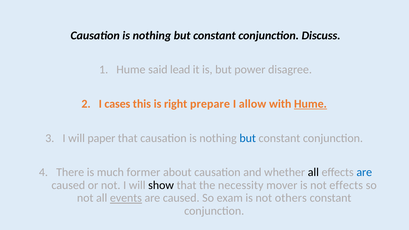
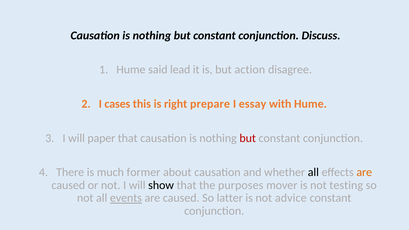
power: power -> action
allow: allow -> essay
Hume at (310, 104) underline: present -> none
but at (248, 138) colour: blue -> red
are at (364, 172) colour: blue -> orange
necessity: necessity -> purposes
not effects: effects -> testing
exam: exam -> latter
others: others -> advice
